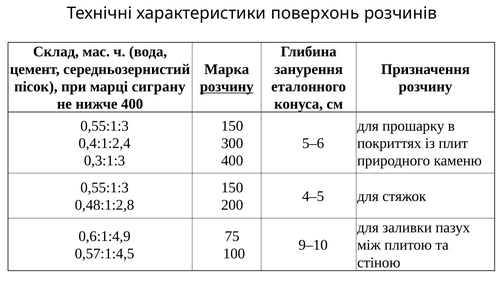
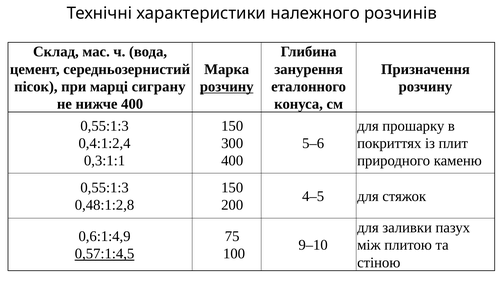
поверхонь: поверхонь -> належного
0,3:1:3: 0,3:1:3 -> 0,3:1:1
0,57:1:4,5 underline: none -> present
